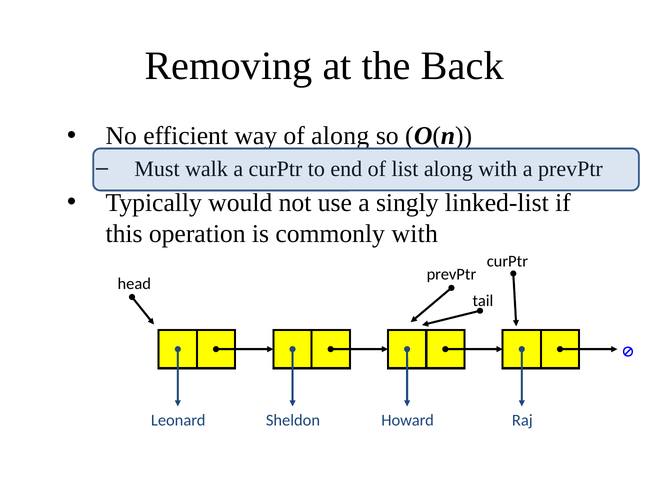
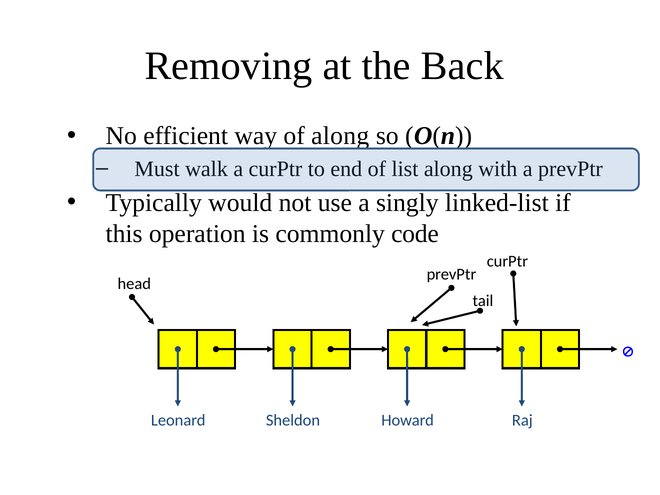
commonly with: with -> code
